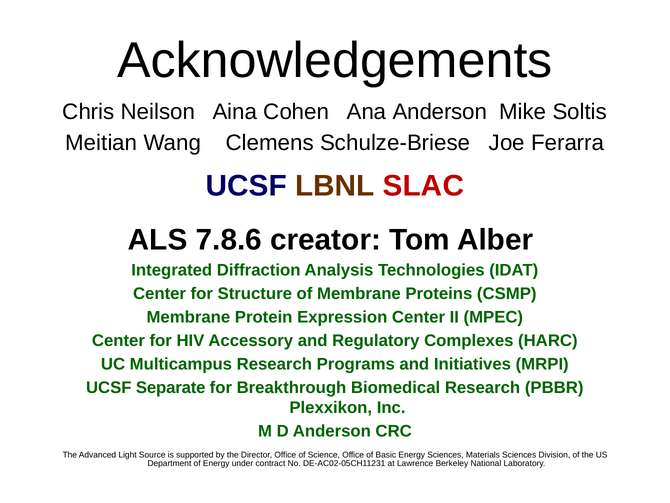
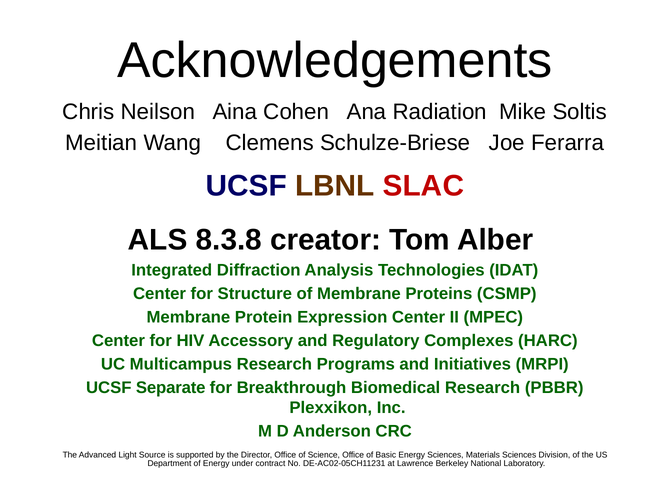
Ana Anderson: Anderson -> Radiation
7.8.6: 7.8.6 -> 8.3.8
